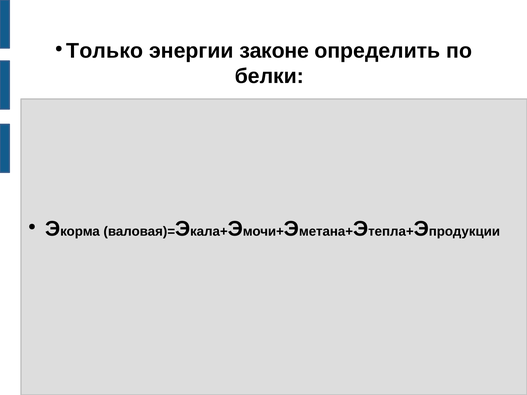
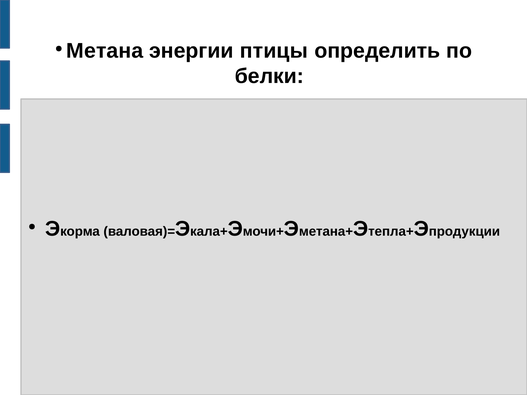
Только: Только -> Метана
законе: законе -> птицы
